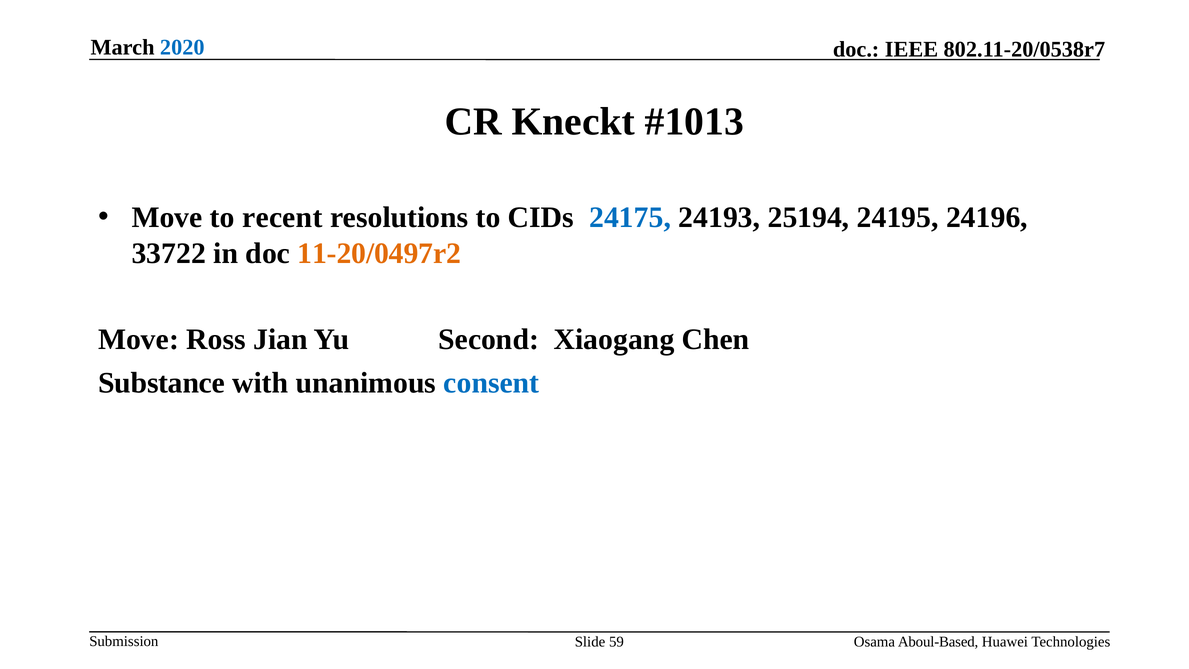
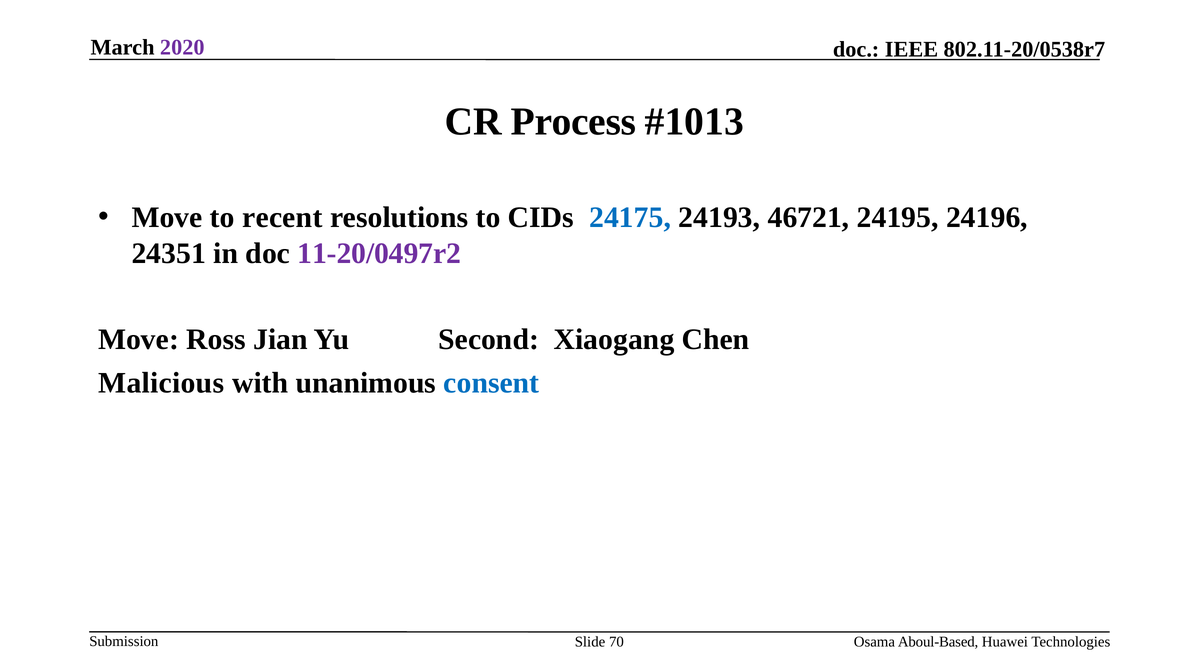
2020 colour: blue -> purple
Kneckt: Kneckt -> Process
25194: 25194 -> 46721
33722: 33722 -> 24351
11-20/0497r2 colour: orange -> purple
Substance: Substance -> Malicious
59: 59 -> 70
